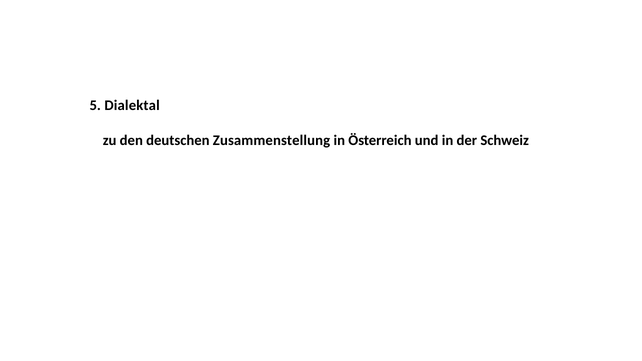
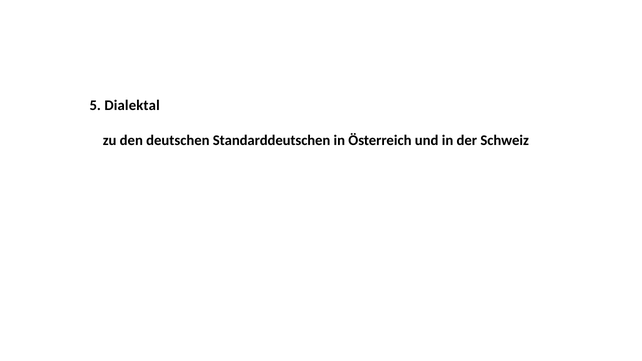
Zusammenstellung: Zusammenstellung -> Standarddeutschen
